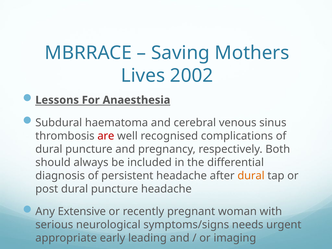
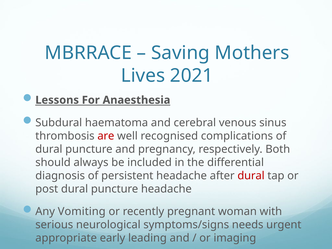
2002: 2002 -> 2021
dural at (251, 176) colour: orange -> red
Extensive: Extensive -> Vomiting
